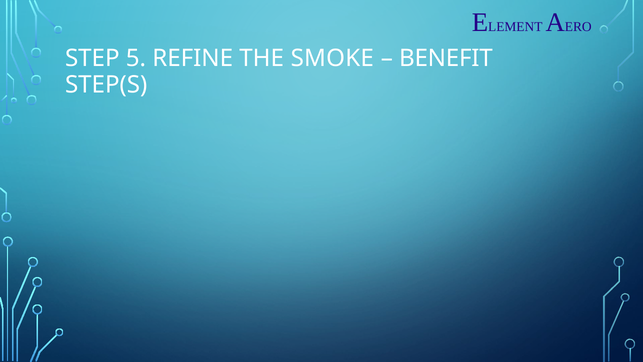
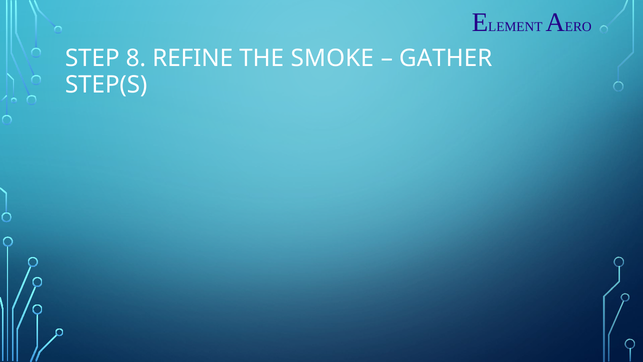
5: 5 -> 8
BENEFIT: BENEFIT -> GATHER
